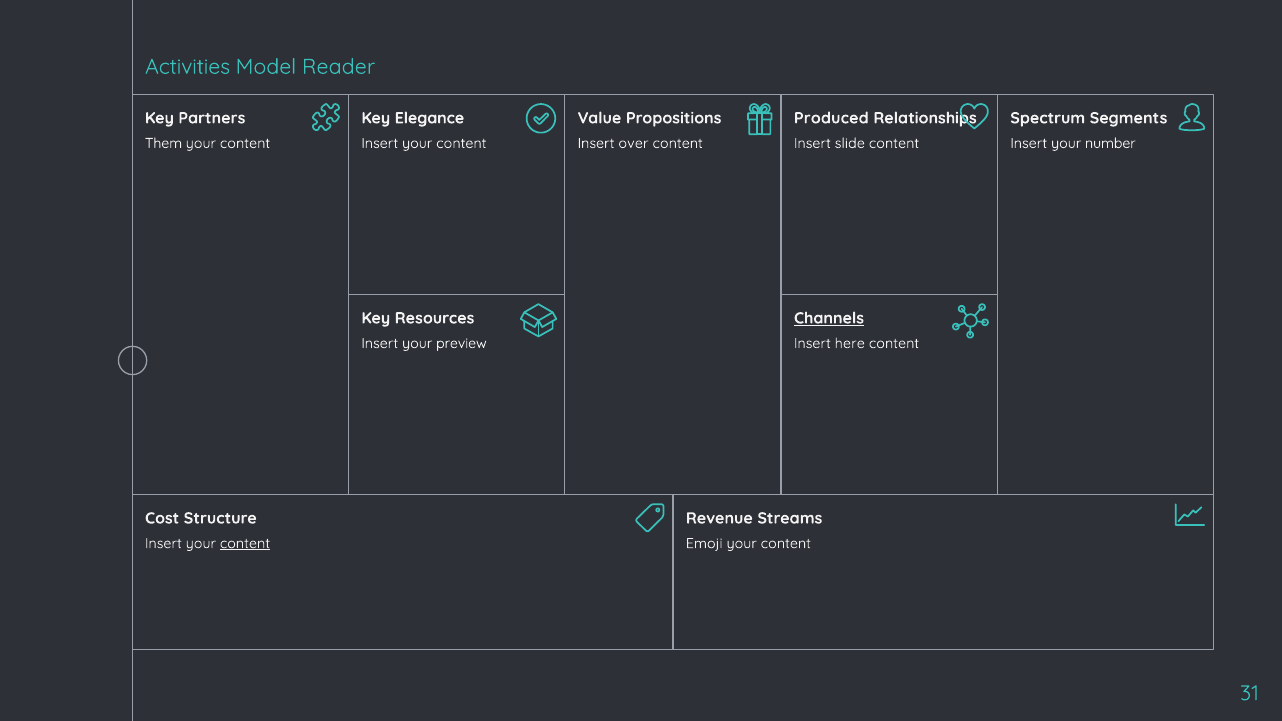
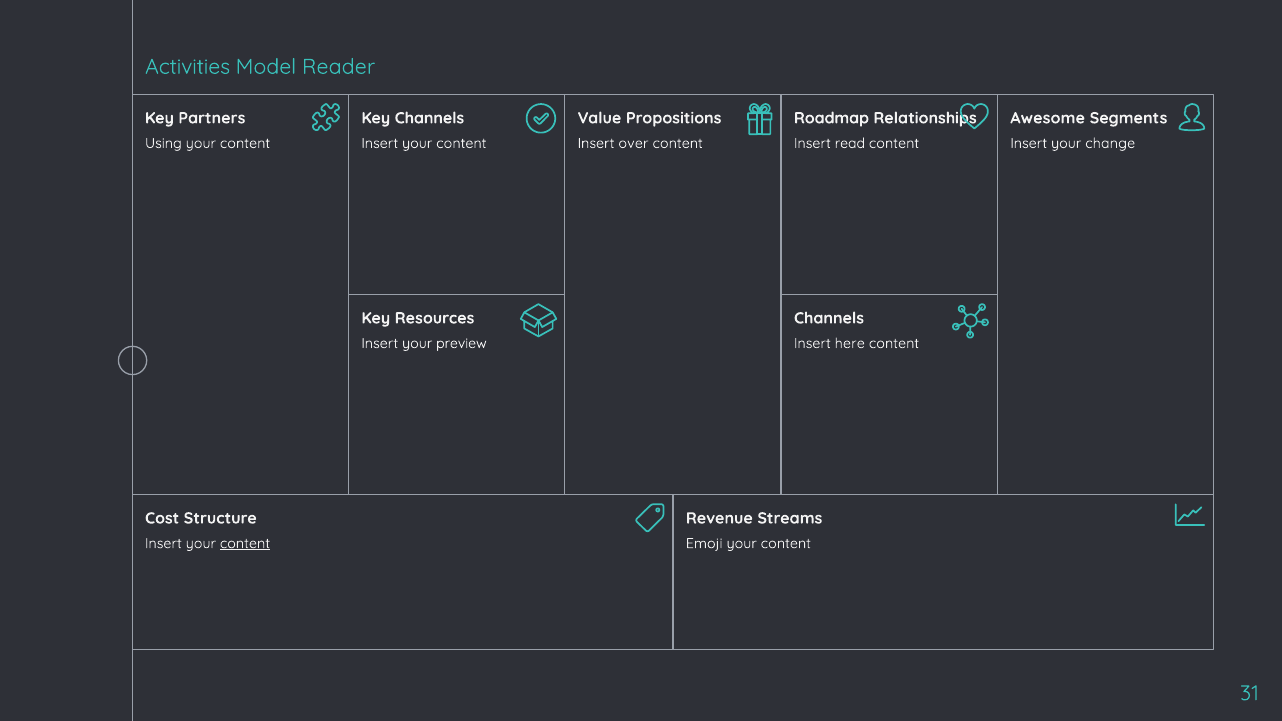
Key Elegance: Elegance -> Channels
Produced: Produced -> Roadmap
Spectrum: Spectrum -> Awesome
Them: Them -> Using
slide: slide -> read
number: number -> change
Channels at (829, 318) underline: present -> none
